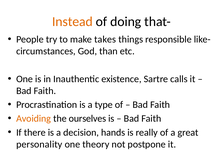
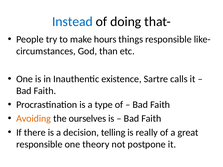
Instead colour: orange -> blue
takes: takes -> hours
hands: hands -> telling
personality at (39, 145): personality -> responsible
